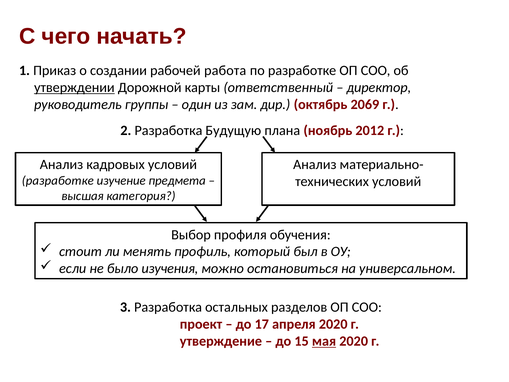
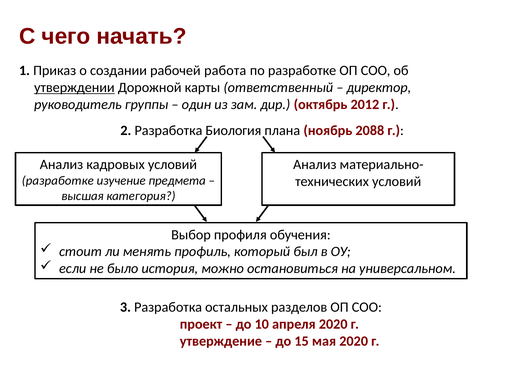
2069: 2069 -> 2012
Будущую: Будущую -> Биология
2012: 2012 -> 2088
изучения: изучения -> история
17: 17 -> 10
мая underline: present -> none
